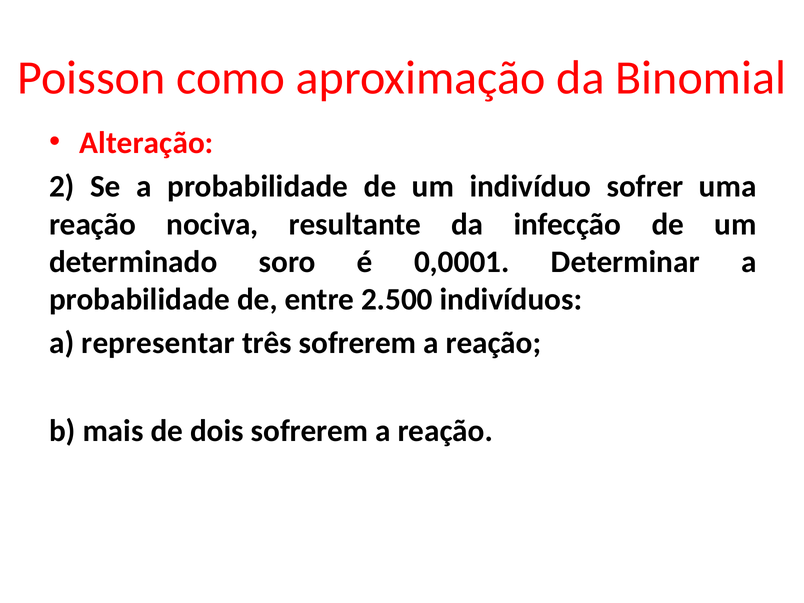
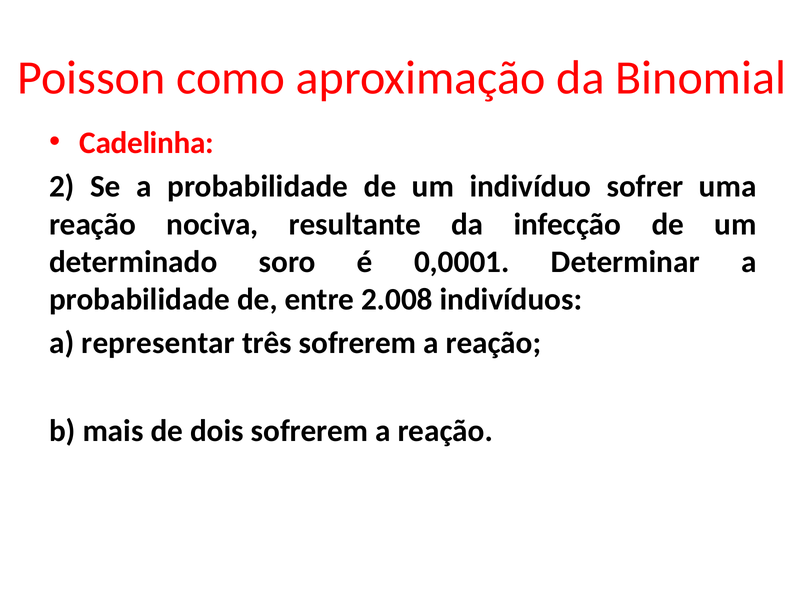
Alteração: Alteração -> Cadelinha
2.500: 2.500 -> 2.008
